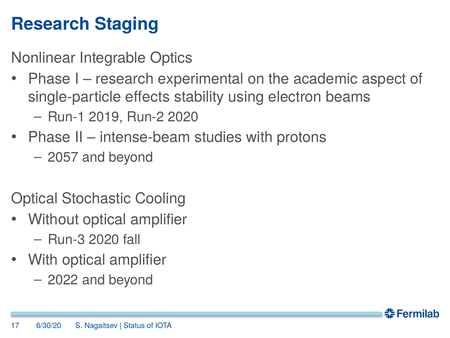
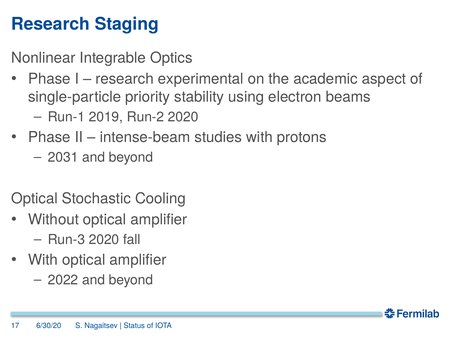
effects: effects -> priority
2057: 2057 -> 2031
